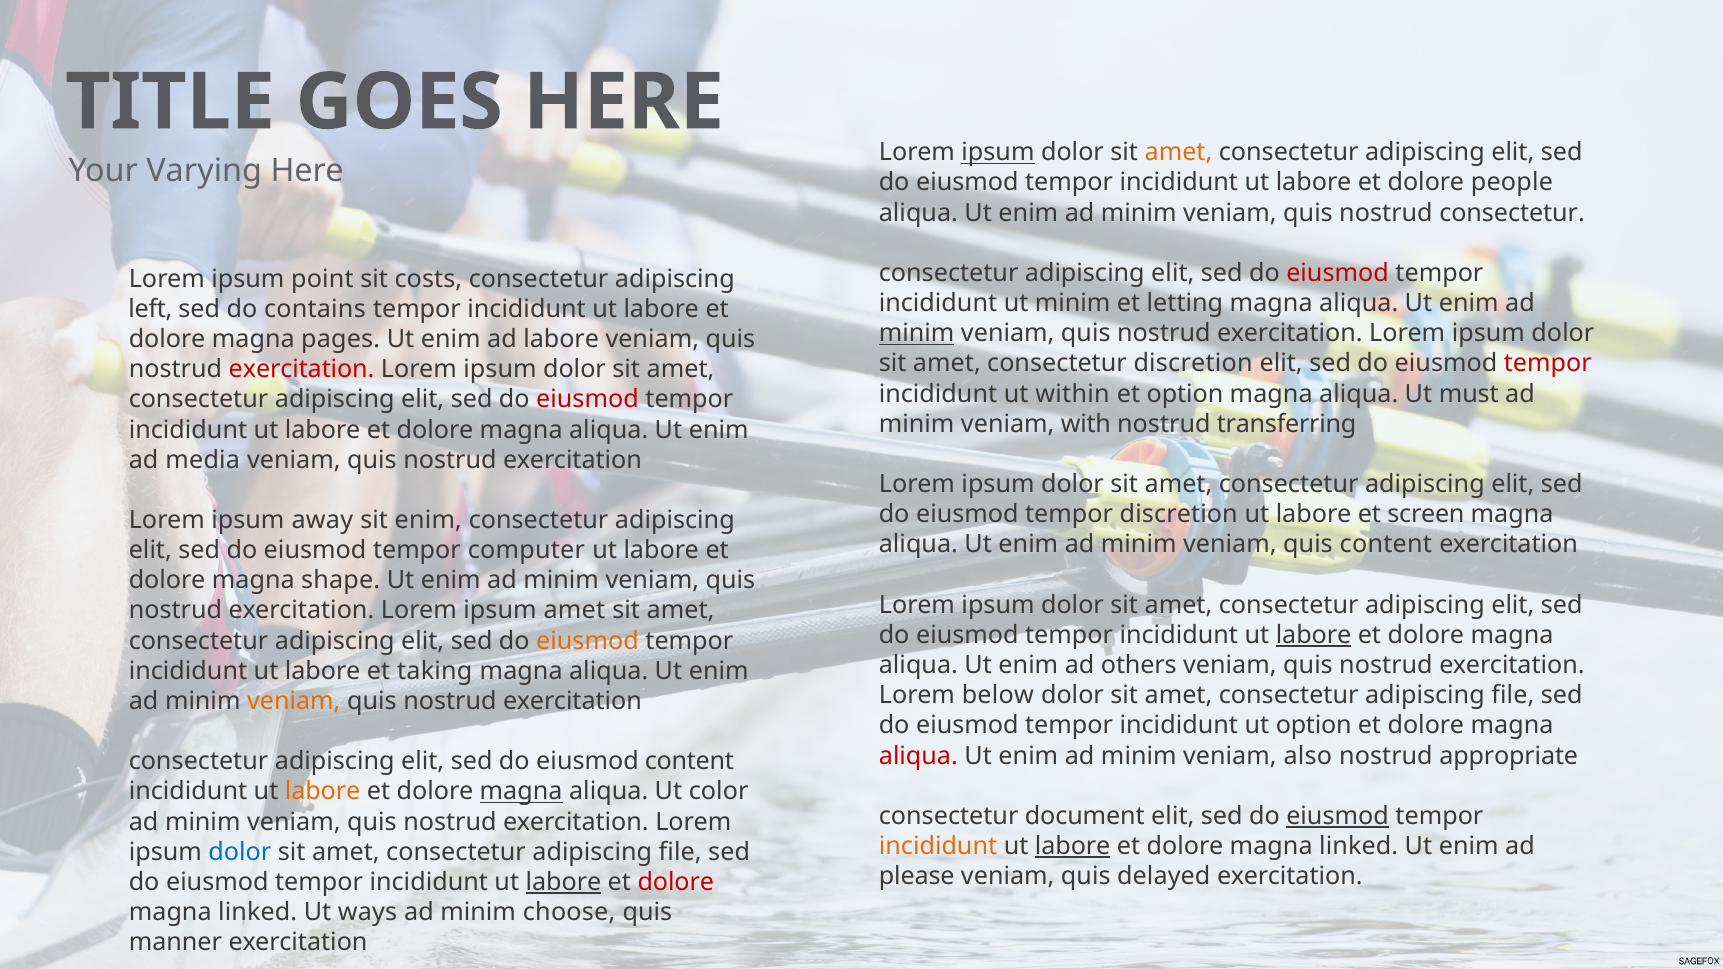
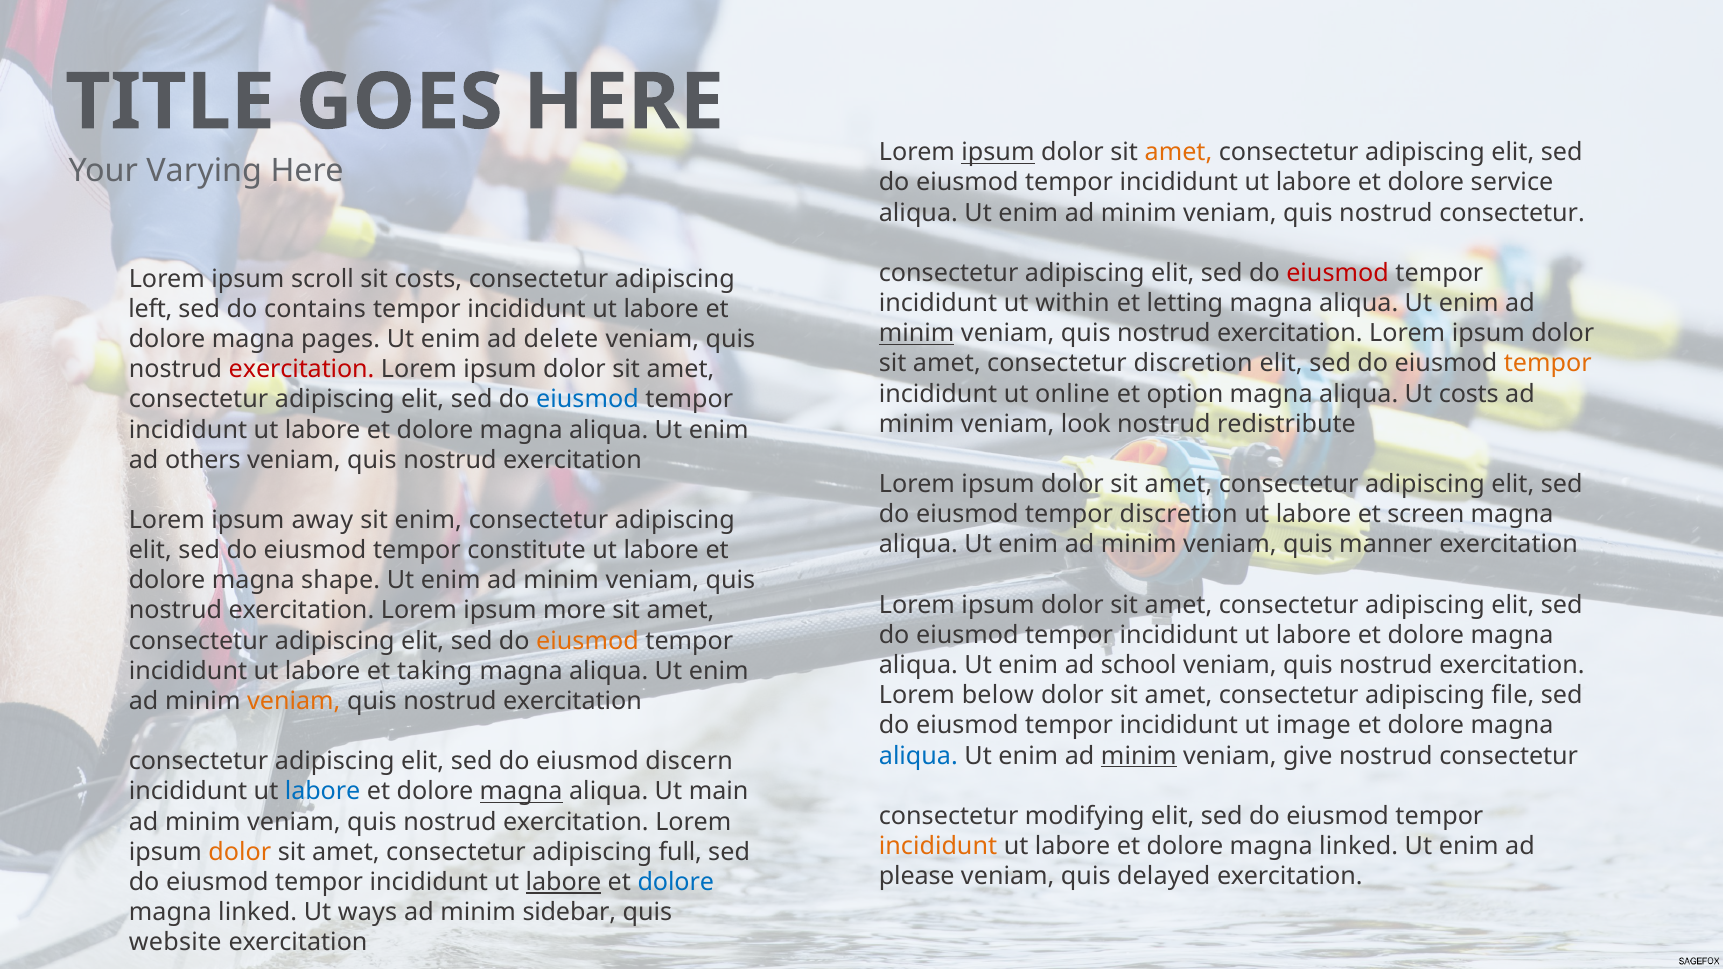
people: people -> service
point: point -> scroll
ut minim: minim -> within
ad labore: labore -> delete
tempor at (1548, 364) colour: red -> orange
within: within -> online
Ut must: must -> costs
eiusmod at (587, 400) colour: red -> blue
with: with -> look
transferring: transferring -> redistribute
media: media -> others
quis content: content -> manner
computer: computer -> constitute
ipsum amet: amet -> more
labore at (1314, 635) underline: present -> none
others: others -> school
ut option: option -> image
aliqua at (918, 756) colour: red -> blue
minim at (1139, 756) underline: none -> present
also: also -> give
appropriate at (1509, 756): appropriate -> consectetur
eiusmod content: content -> discern
labore at (323, 792) colour: orange -> blue
color: color -> main
document: document -> modifying
eiusmod at (1338, 816) underline: present -> none
labore at (1073, 846) underline: present -> none
dolor at (240, 852) colour: blue -> orange
file at (680, 852): file -> full
dolore at (676, 882) colour: red -> blue
choose: choose -> sidebar
manner: manner -> website
